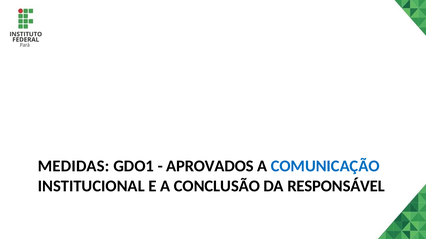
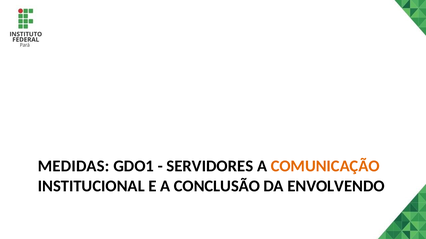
APROVADOS: APROVADOS -> SERVIDORES
COMUNICAÇÃO colour: blue -> orange
RESPONSÁVEL: RESPONSÁVEL -> ENVOLVENDO
